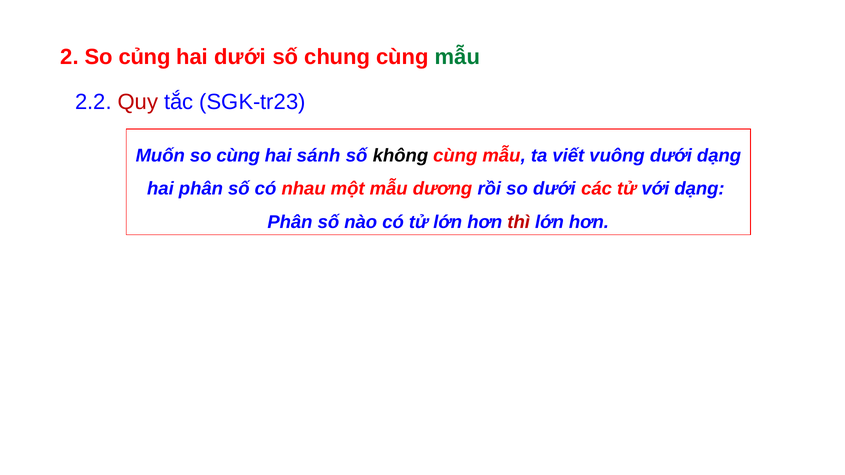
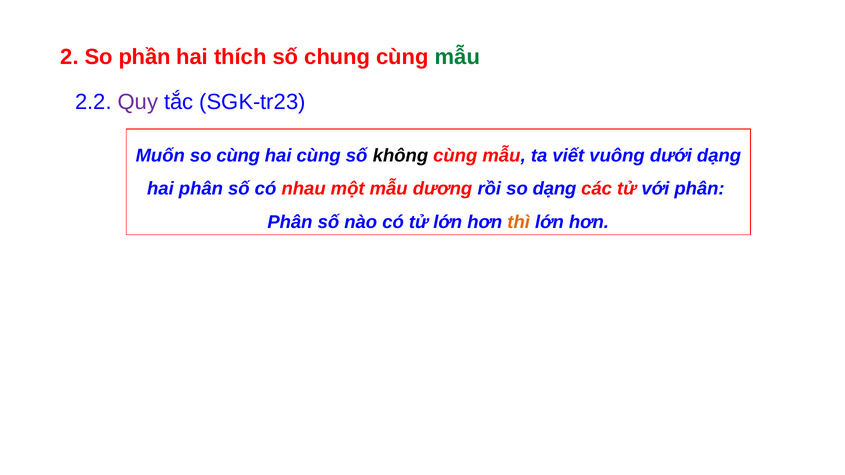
củng: củng -> phần
hai dưới: dưới -> thích
Quy colour: red -> purple
hai sánh: sánh -> cùng
so dưới: dưới -> dạng
với dạng: dạng -> phân
thì colour: red -> orange
